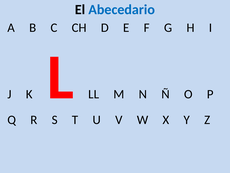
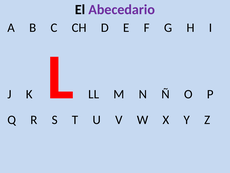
Abecedario colour: blue -> purple
